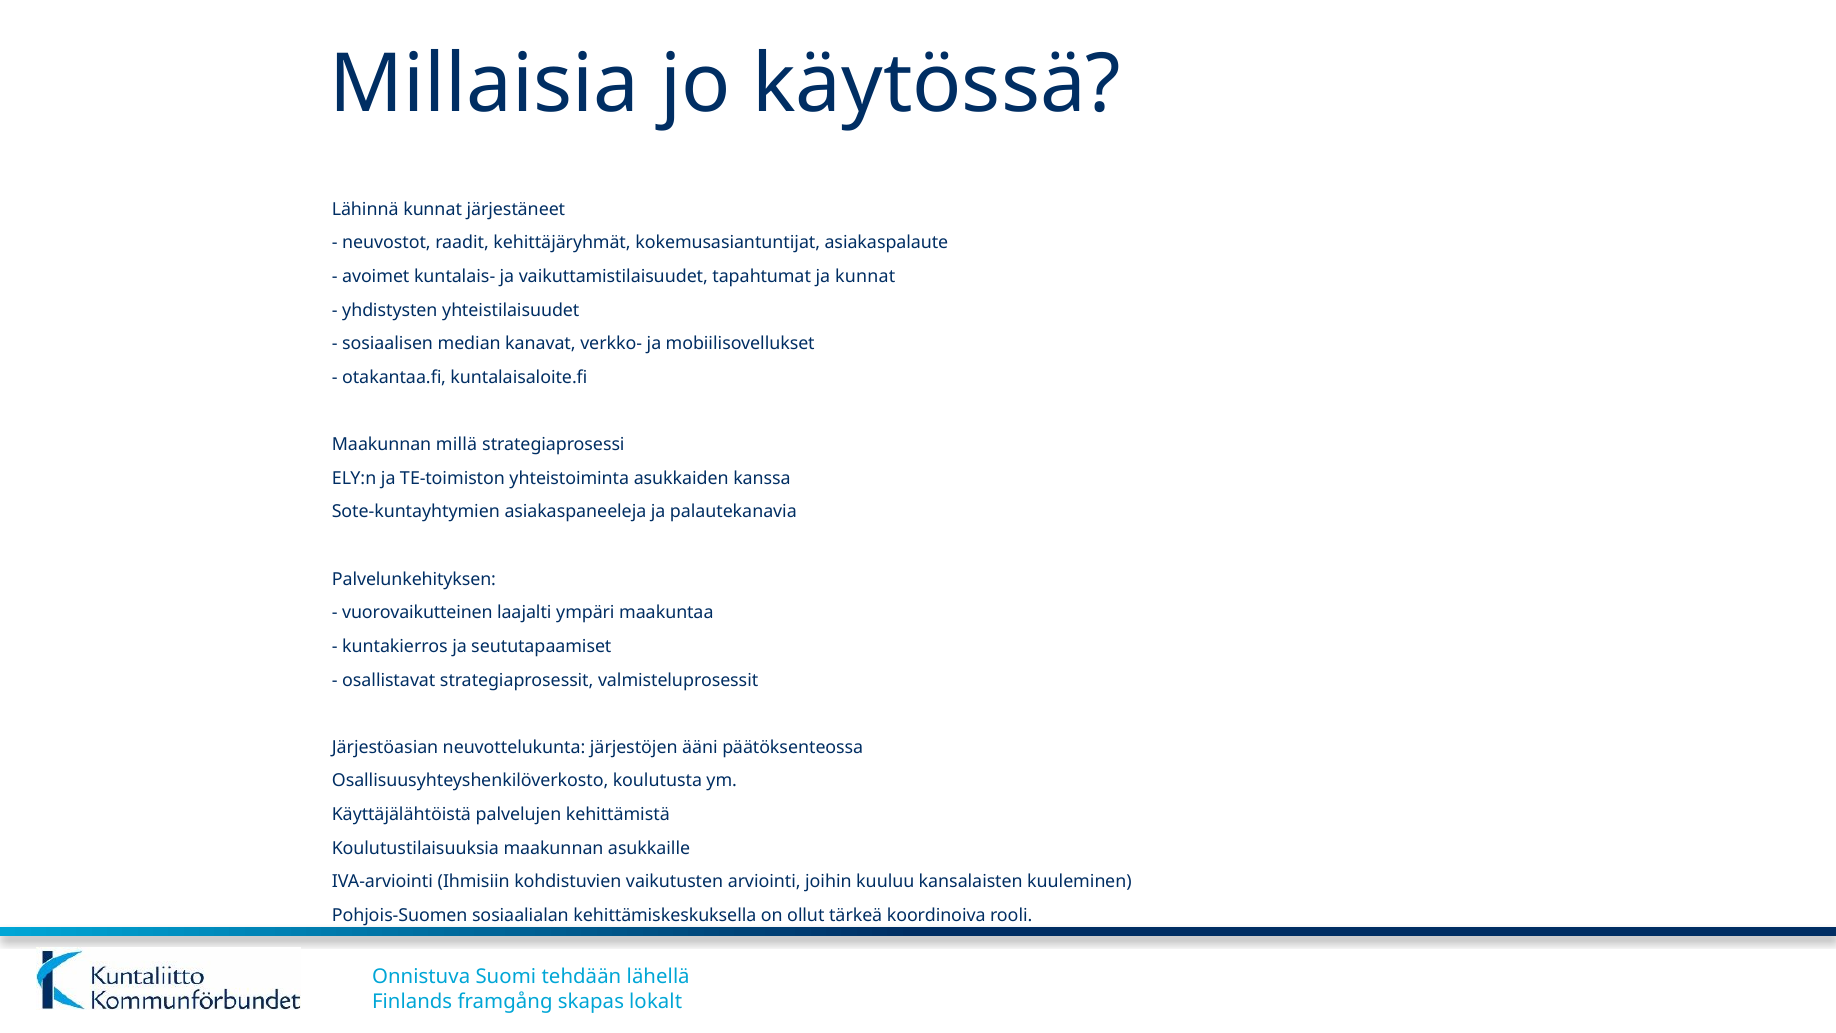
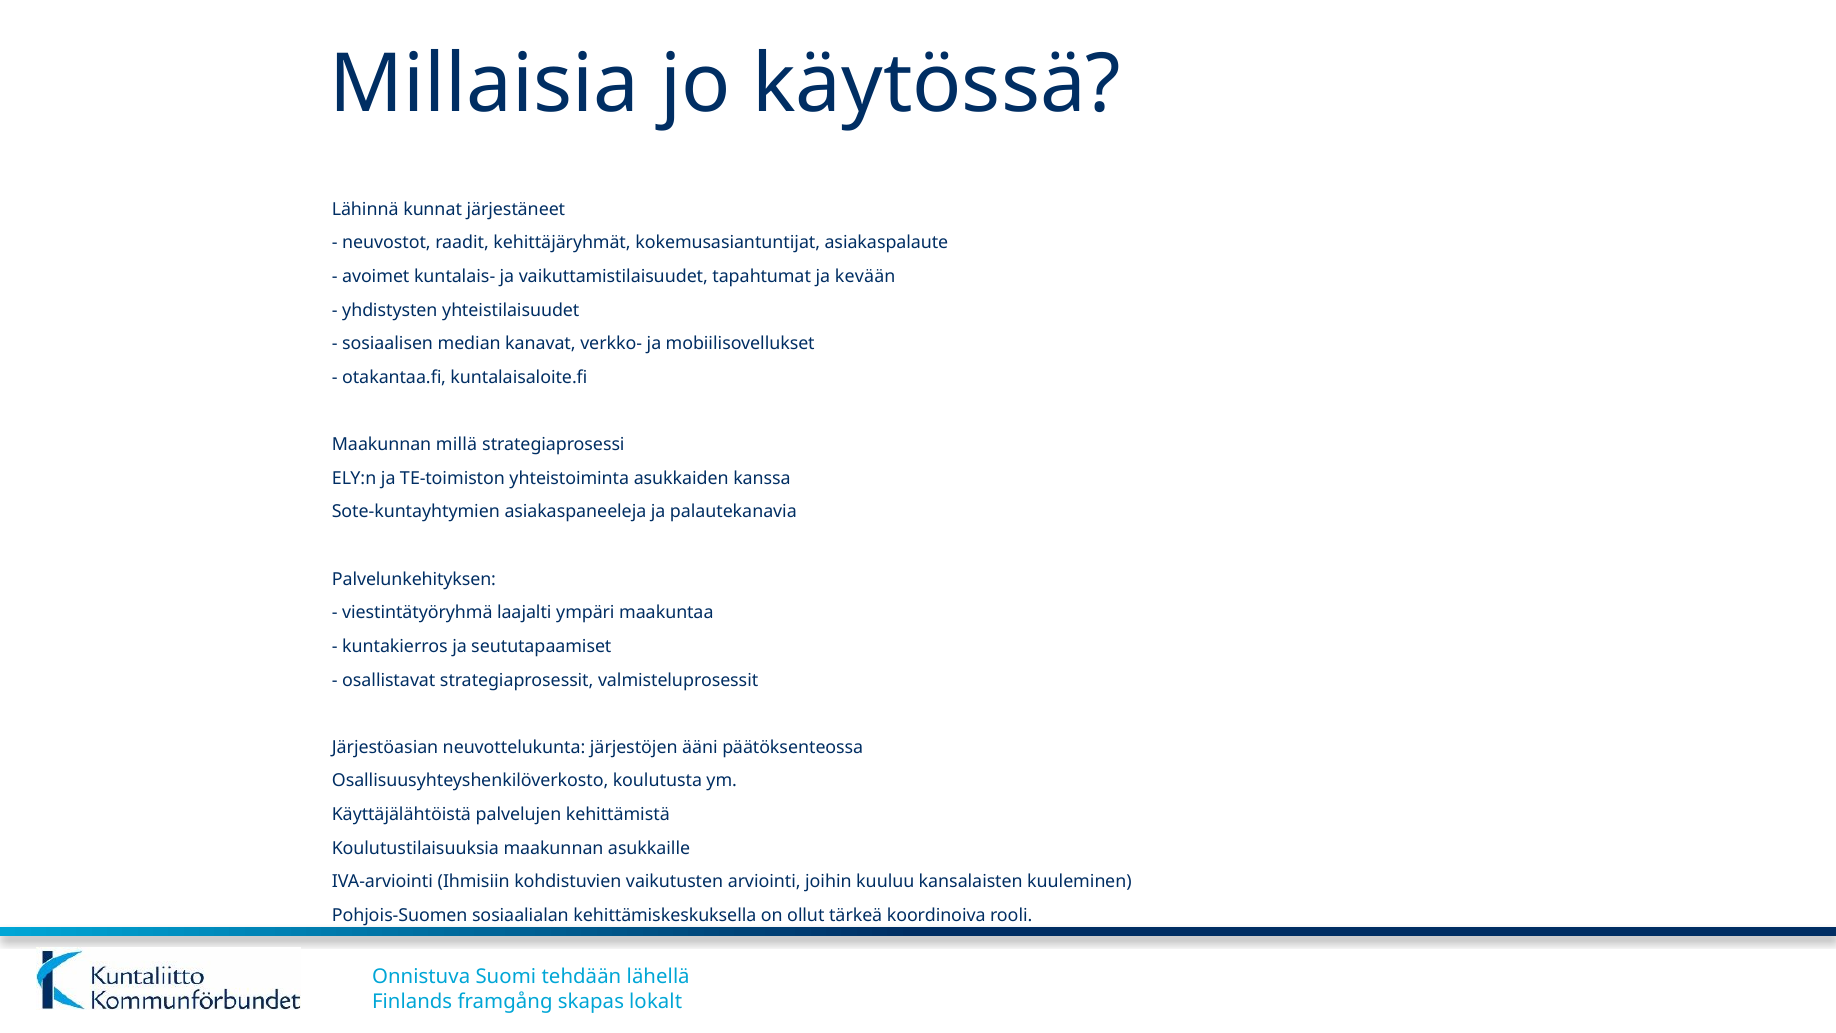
ja kunnat: kunnat -> kevään
vuorovaikutteinen: vuorovaikutteinen -> viestintätyöryhmä
